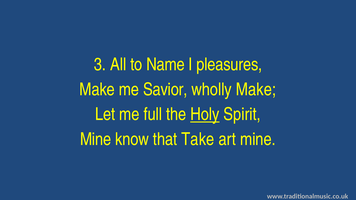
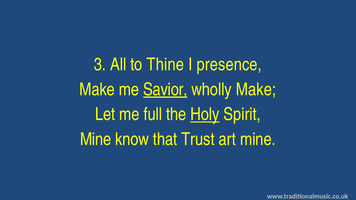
Name: Name -> Thine
pleasures: pleasures -> presence
Savior underline: none -> present
Take: Take -> Trust
